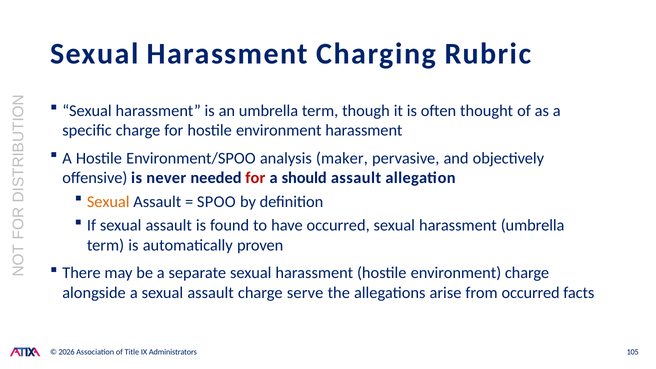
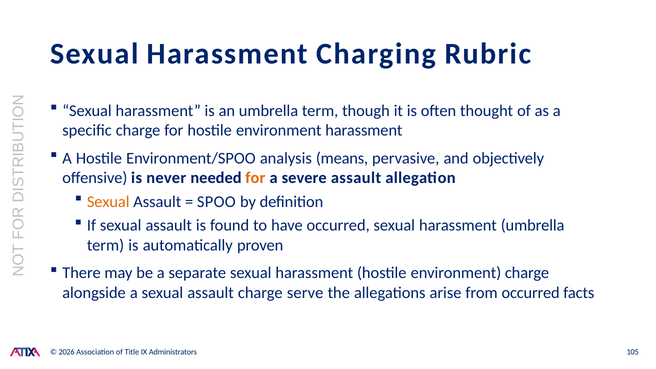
maker: maker -> means
for at (255, 178) colour: red -> orange
should: should -> severe
